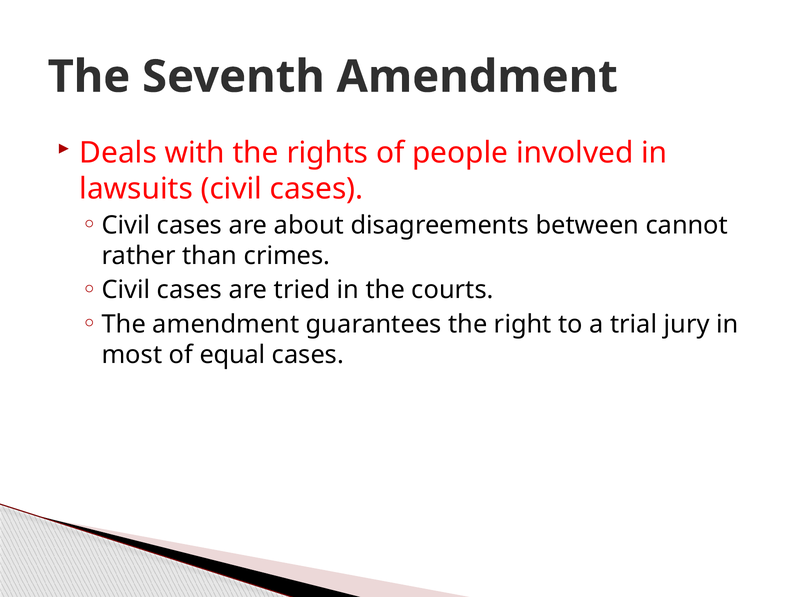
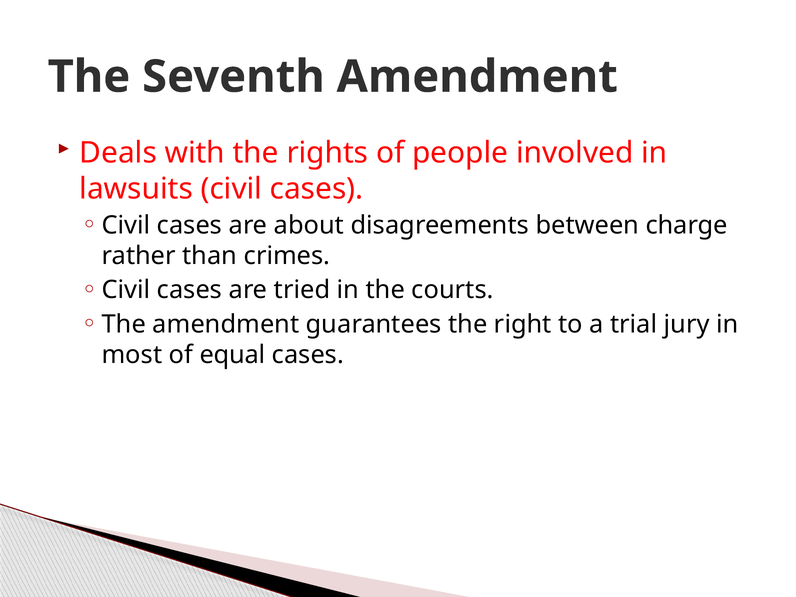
cannot: cannot -> charge
